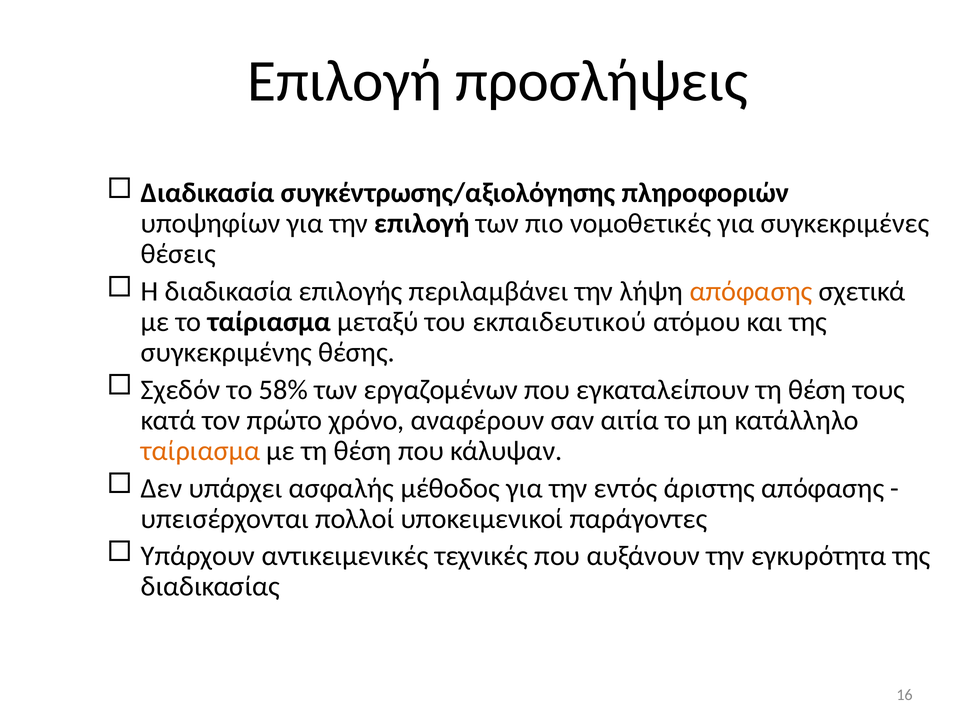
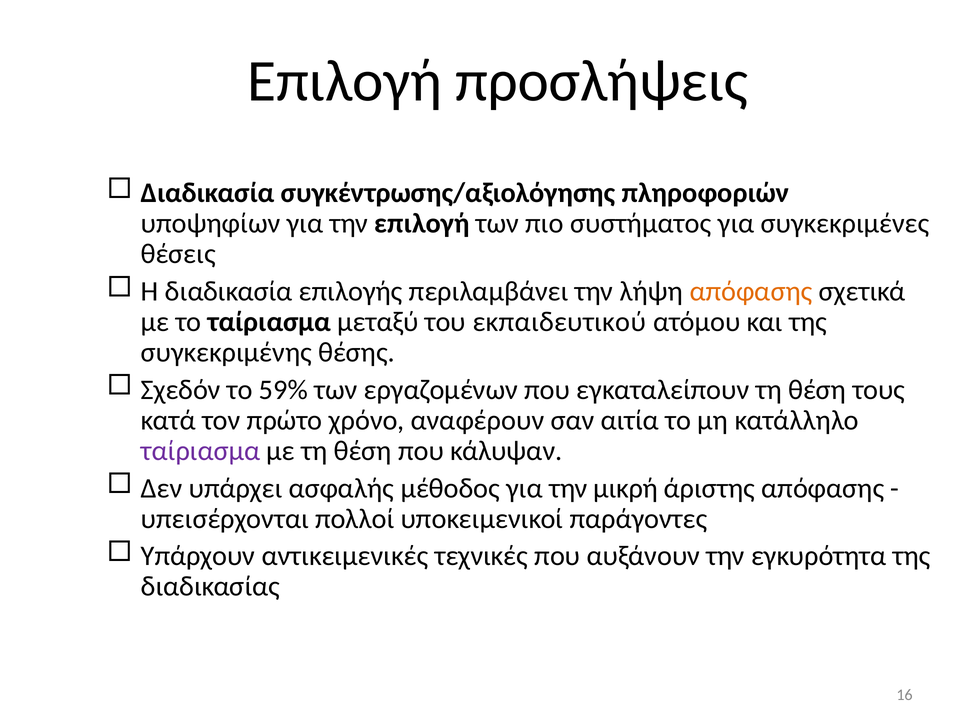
νομοθετικές: νομοθετικές -> συστήματος
58%: 58% -> 59%
ταίριασμα at (201, 451) colour: orange -> purple
εντός: εντός -> μικρή
